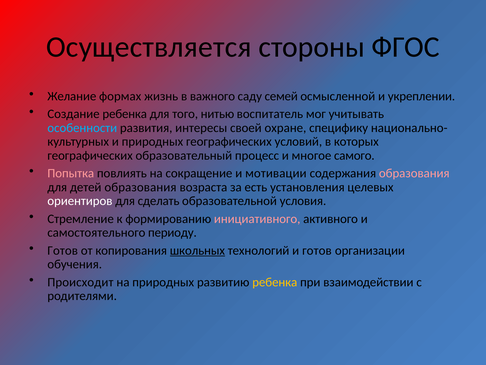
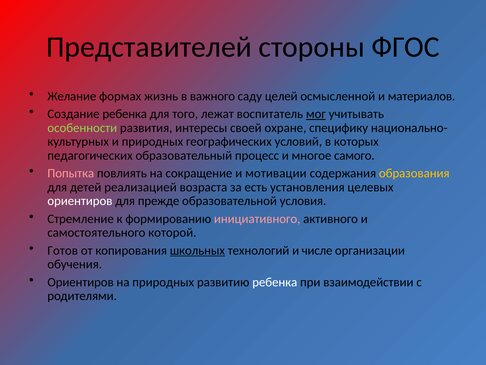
Осуществляется: Осуществляется -> Представителей
семей: семей -> целей
укреплении: укреплении -> материалов
нитью: нитью -> лежат
мог underline: none -> present
особенности colour: light blue -> light green
географических at (90, 155): географических -> педагогических
образования at (414, 173) colour: pink -> yellow
детей образования: образования -> реализацией
сделать: сделать -> прежде
периоду: периоду -> которой
и готов: готов -> числе
Происходит at (80, 282): Происходит -> Ориентиров
ребенка at (275, 282) colour: yellow -> white
